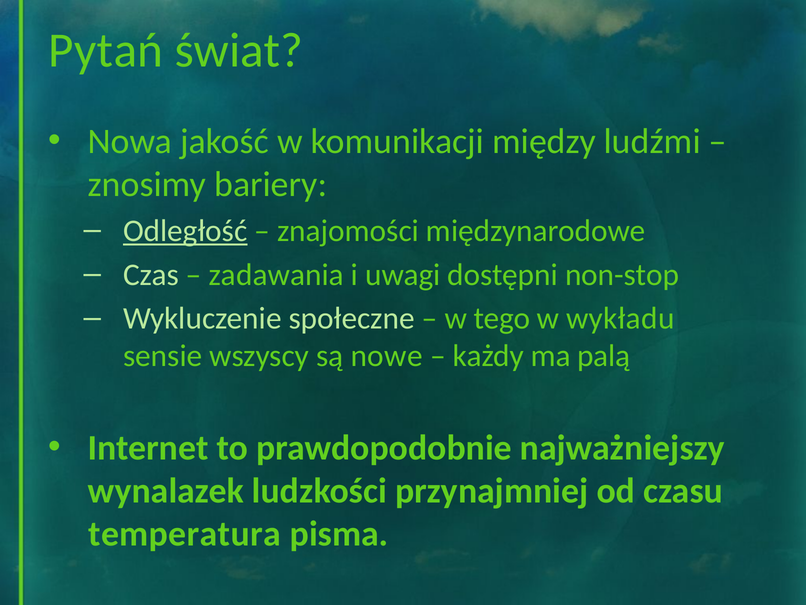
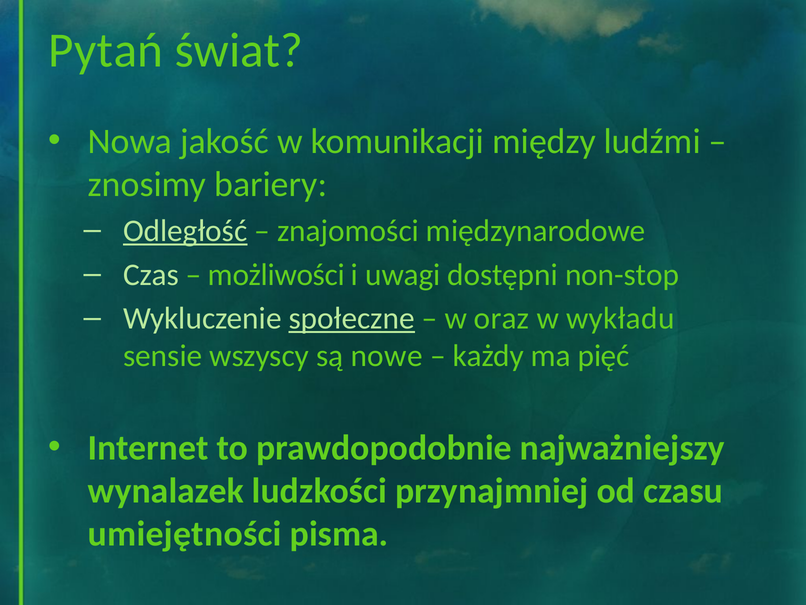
zadawania: zadawania -> możliwości
społeczne underline: none -> present
tego: tego -> oraz
palą: palą -> pięć
temperatura: temperatura -> umiejętności
